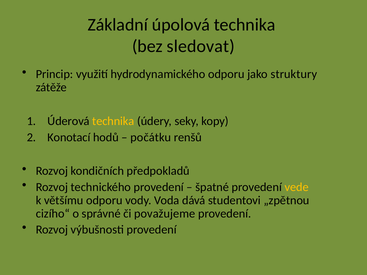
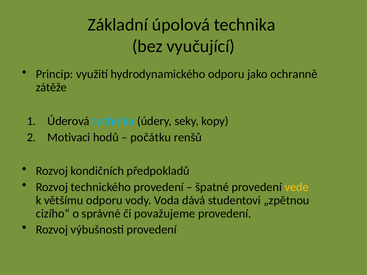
sledovat: sledovat -> vyučující
struktury: struktury -> ochranně
technika at (113, 121) colour: yellow -> light blue
Konotací: Konotací -> Motivaci
